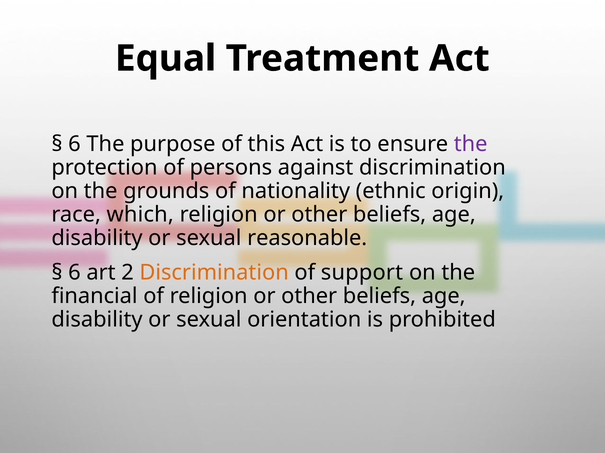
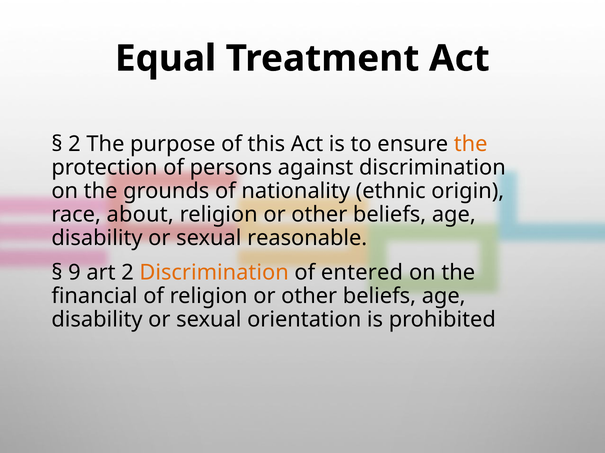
6 at (74, 144): 6 -> 2
the at (471, 144) colour: purple -> orange
which: which -> about
6 at (74, 273): 6 -> 9
support: support -> entered
